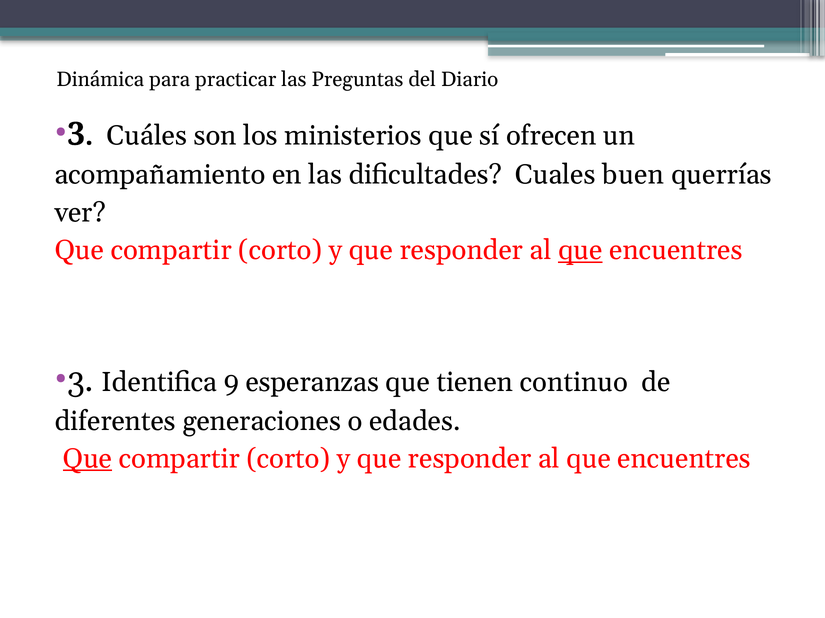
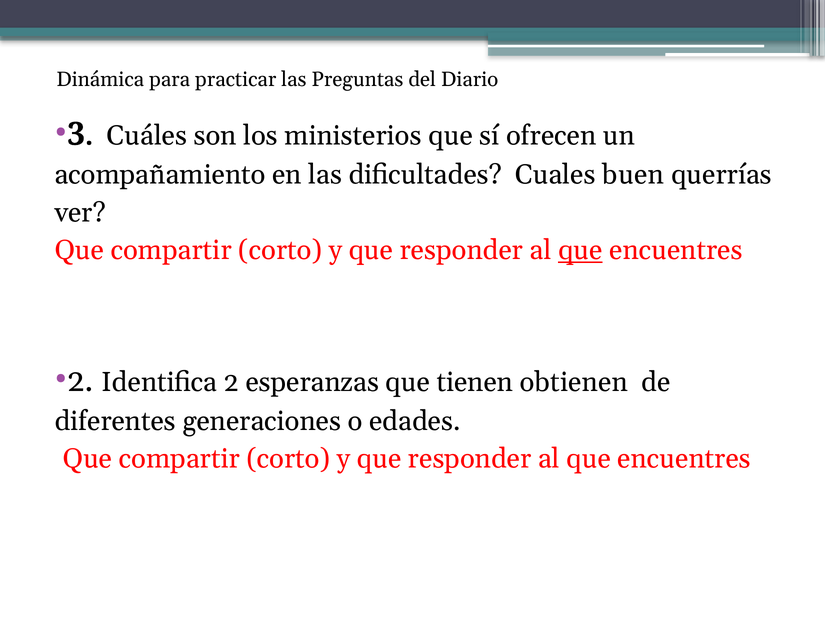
3 at (80, 381): 3 -> 2
Identifica 9: 9 -> 2
continuo: continuo -> obtienen
Que at (88, 459) underline: present -> none
